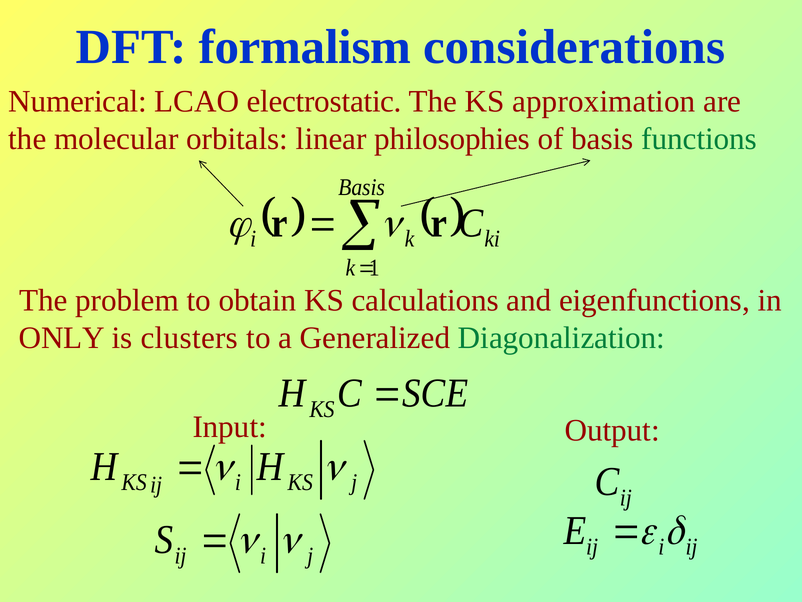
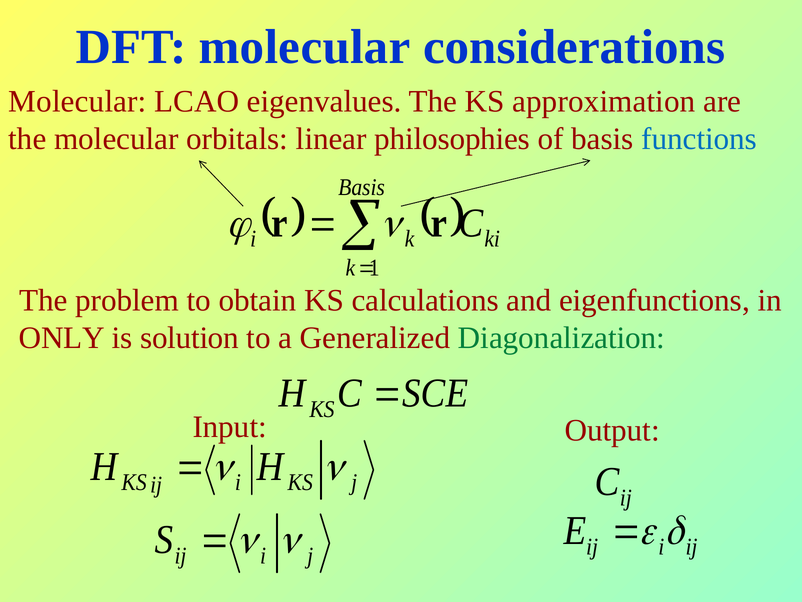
DFT formalism: formalism -> molecular
Numerical at (78, 101): Numerical -> Molecular
electrostatic: electrostatic -> eigenvalues
functions colour: green -> blue
clusters: clusters -> solution
